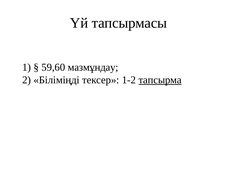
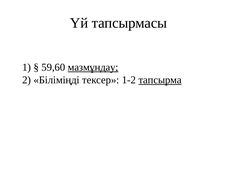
мазмұндау underline: none -> present
